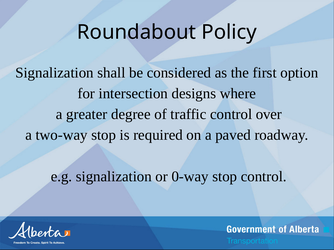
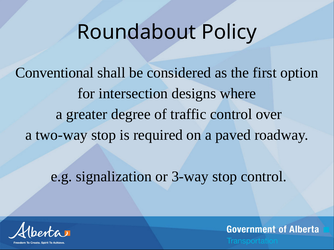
Signalization at (54, 73): Signalization -> Conventional
0-way: 0-way -> 3-way
